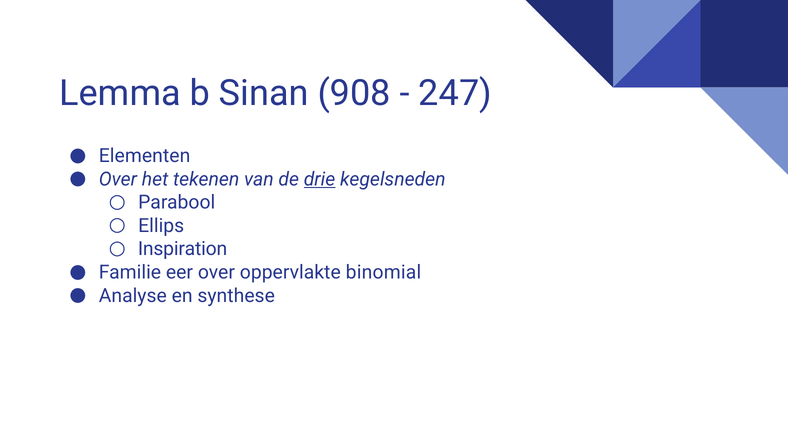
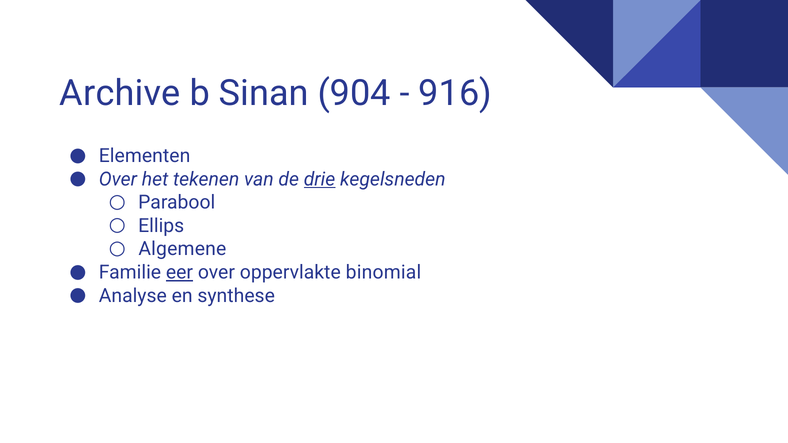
Lemma: Lemma -> Archive
908: 908 -> 904
247: 247 -> 916
Inspiration: Inspiration -> Algemene
eer underline: none -> present
